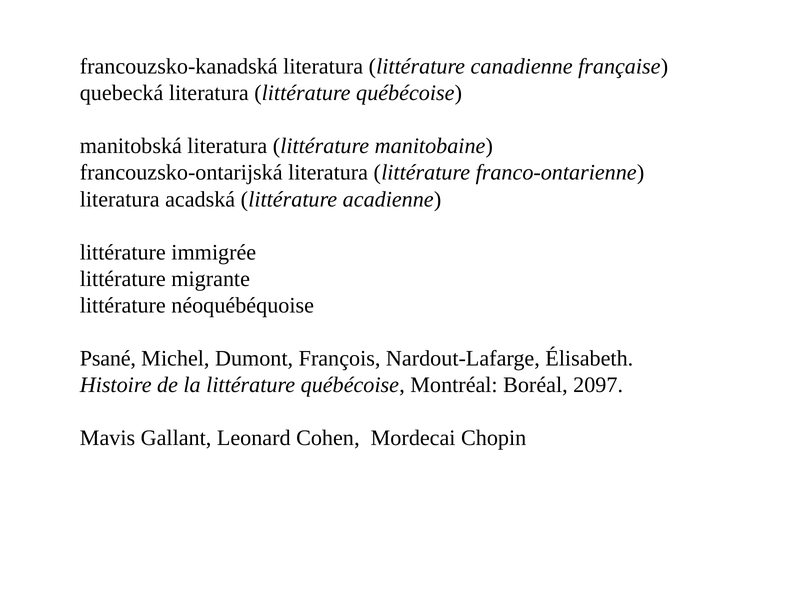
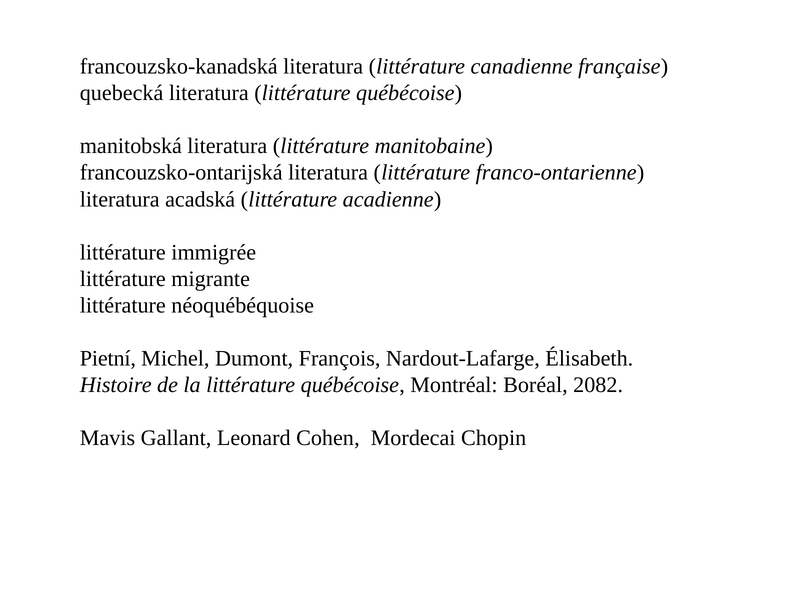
Psané: Psané -> Pietní
2097: 2097 -> 2082
